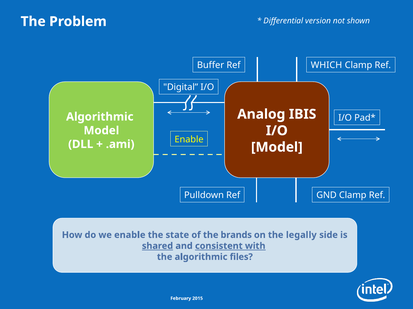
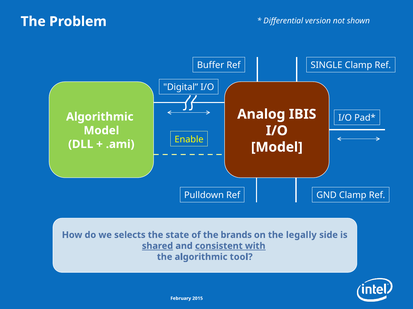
WHICH: WHICH -> SINGLE
we enable: enable -> selects
files: files -> tool
